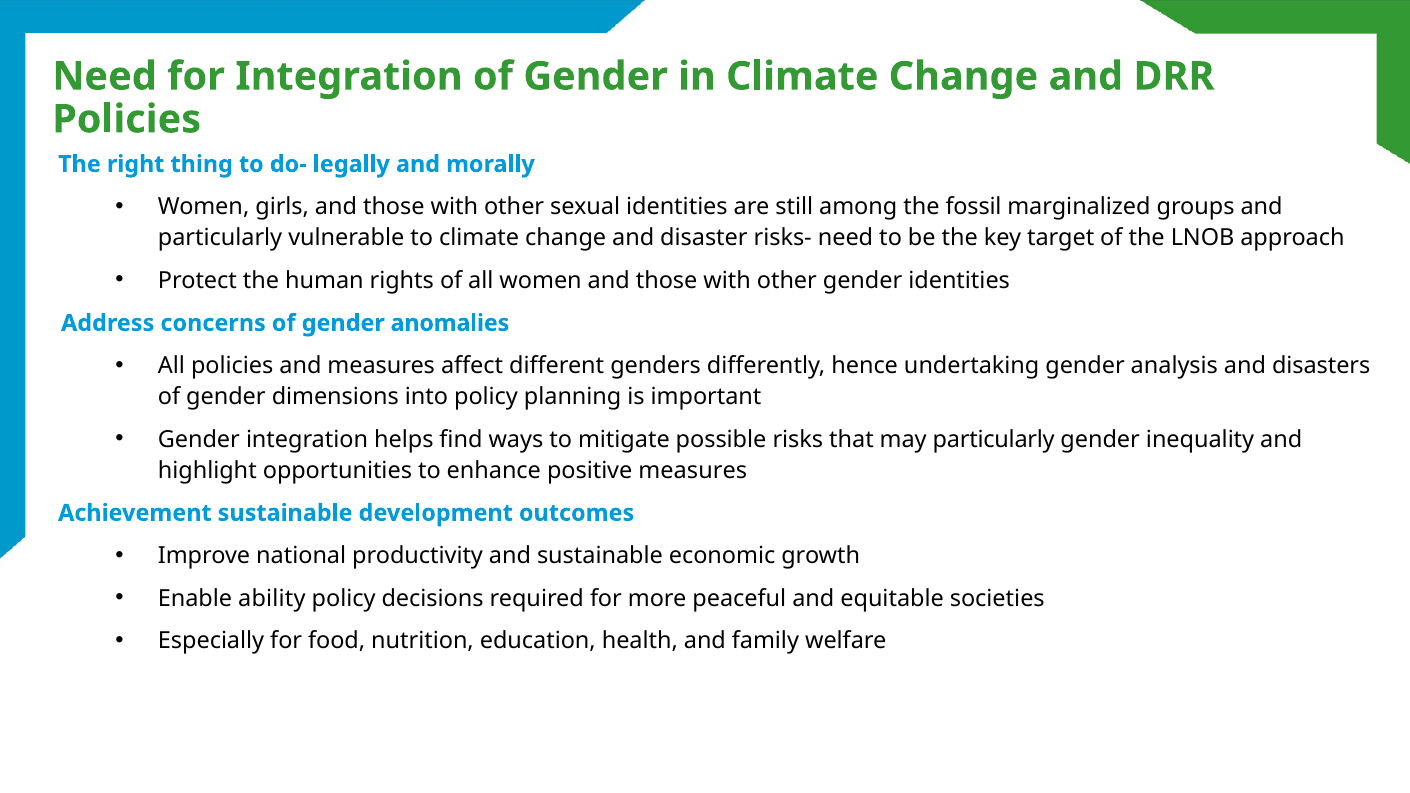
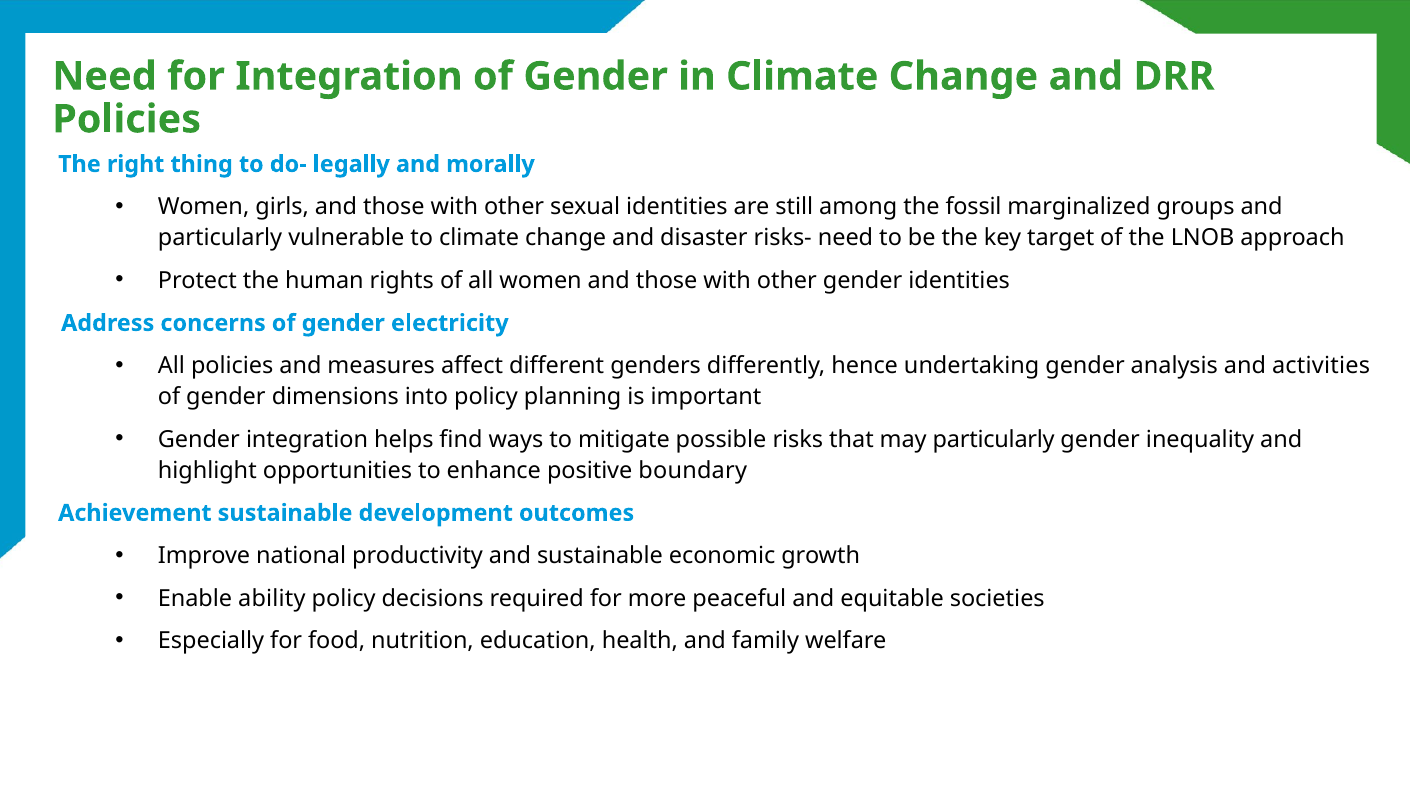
anomalies: anomalies -> electricity
disasters: disasters -> activities
positive measures: measures -> boundary
